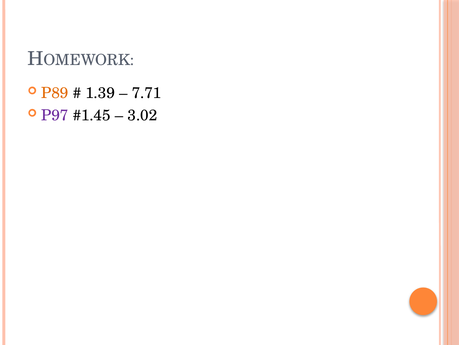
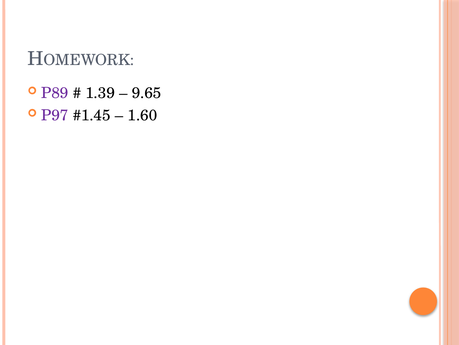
P89 colour: orange -> purple
7.71: 7.71 -> 9.65
3.02: 3.02 -> 1.60
